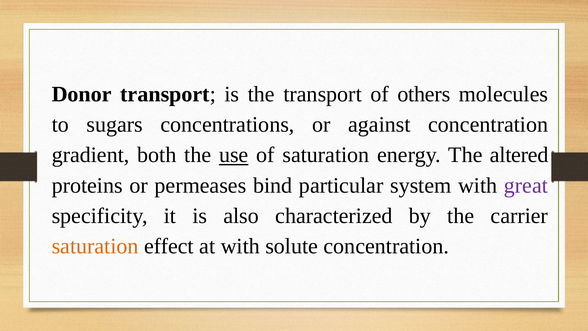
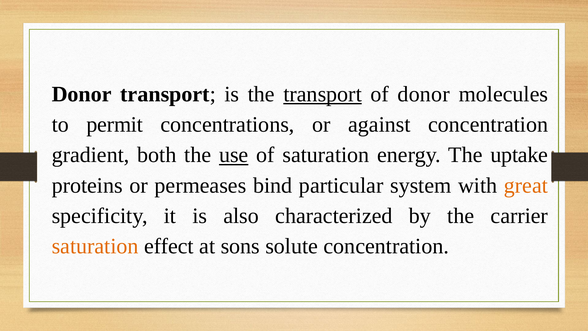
transport at (323, 94) underline: none -> present
of others: others -> donor
sugars: sugars -> permit
altered: altered -> uptake
great colour: purple -> orange
at with: with -> sons
